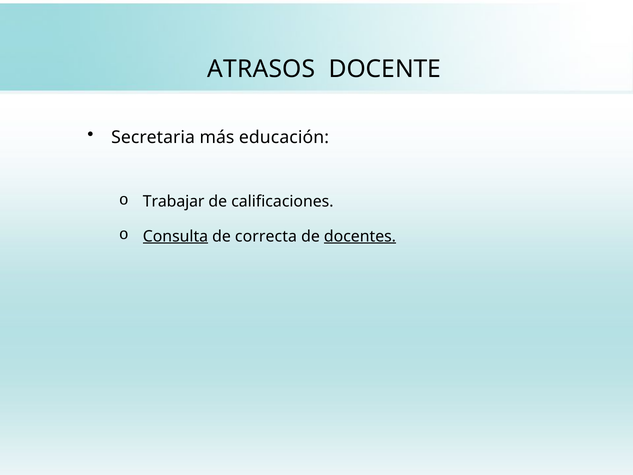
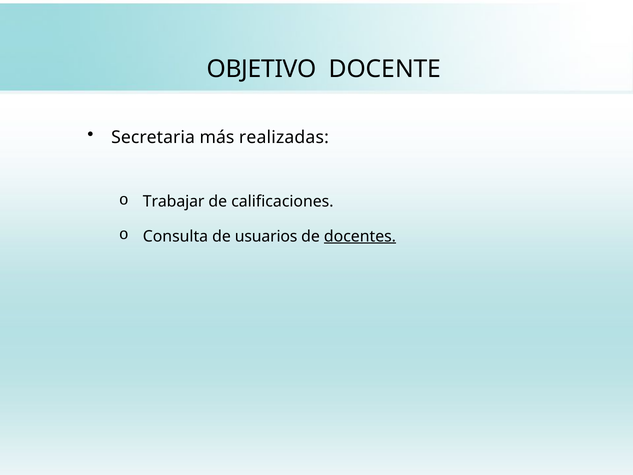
ATRASOS: ATRASOS -> OBJETIVO
educación: educación -> realizadas
Consulta underline: present -> none
correcta: correcta -> usuarios
